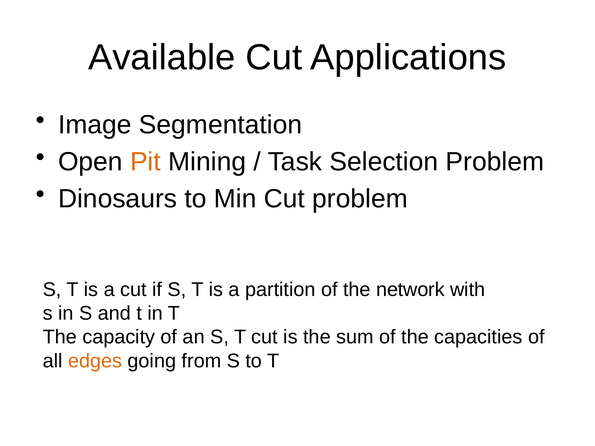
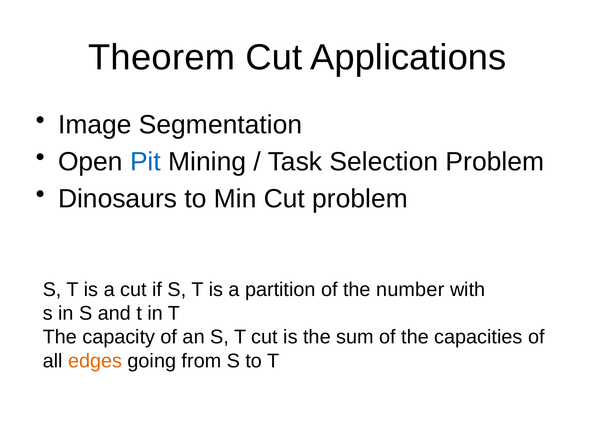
Available: Available -> Theorem
Pit colour: orange -> blue
network: network -> number
